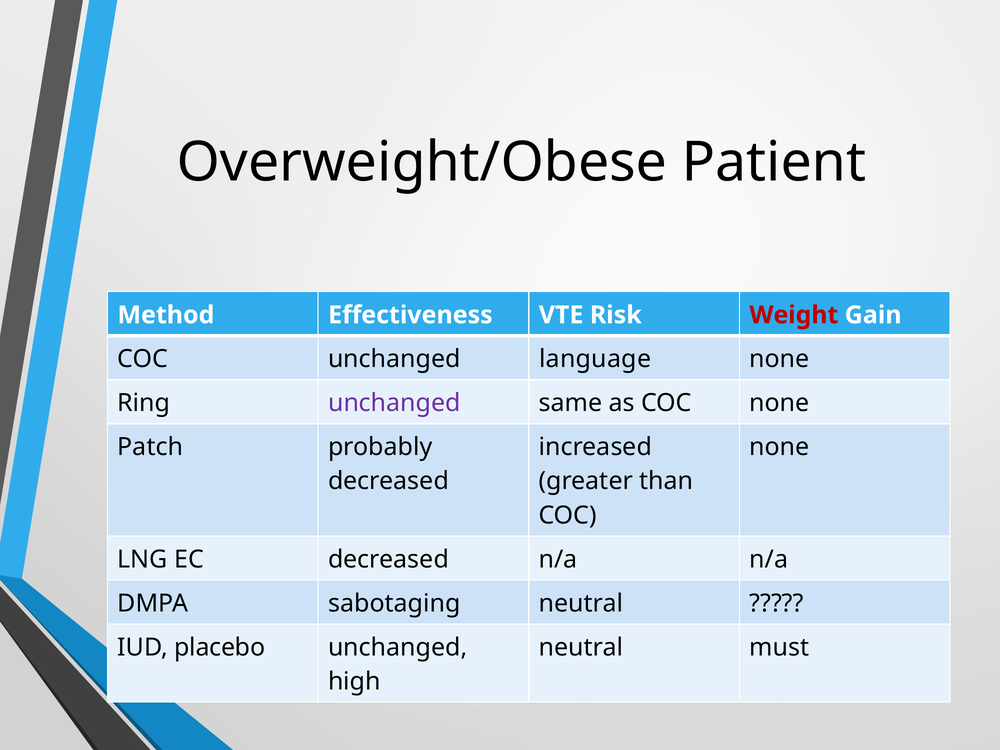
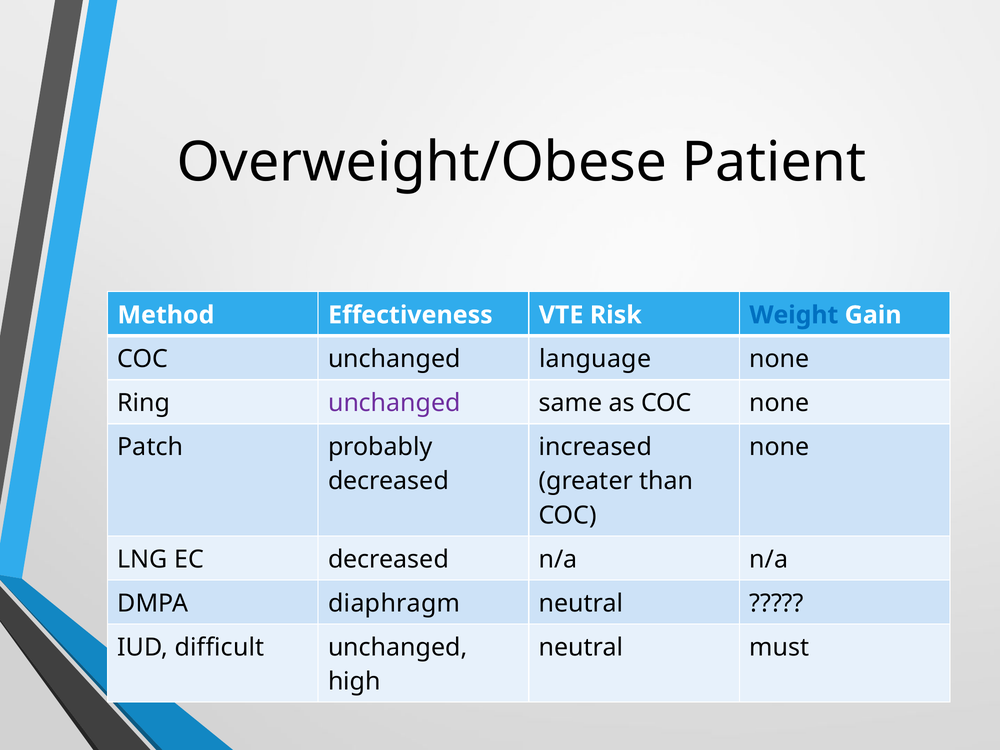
Weight colour: red -> blue
sabotaging: sabotaging -> diaphragm
placebo: placebo -> difficult
